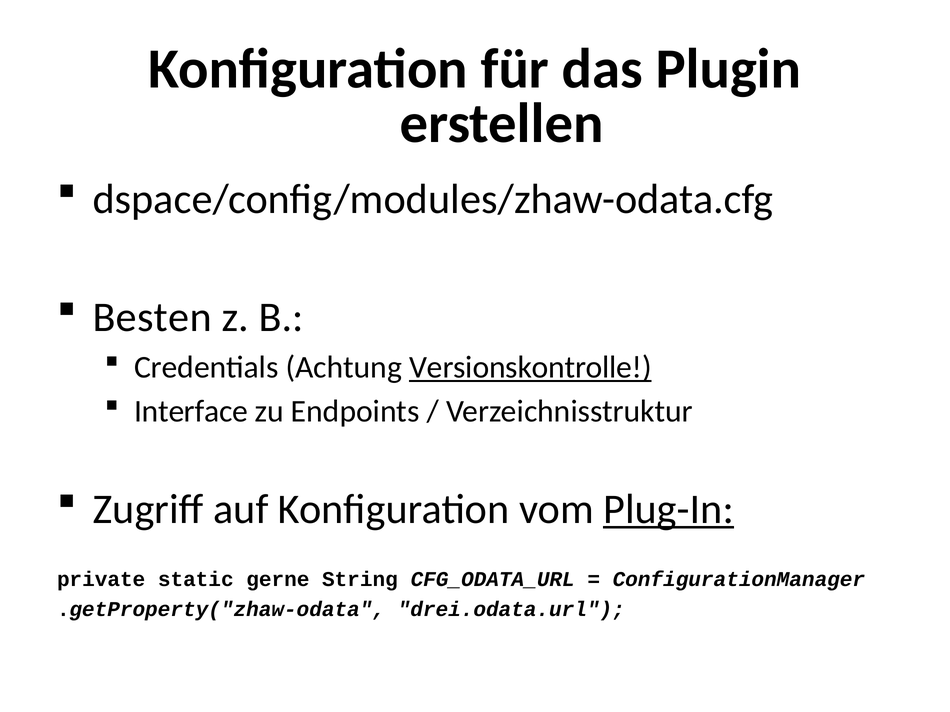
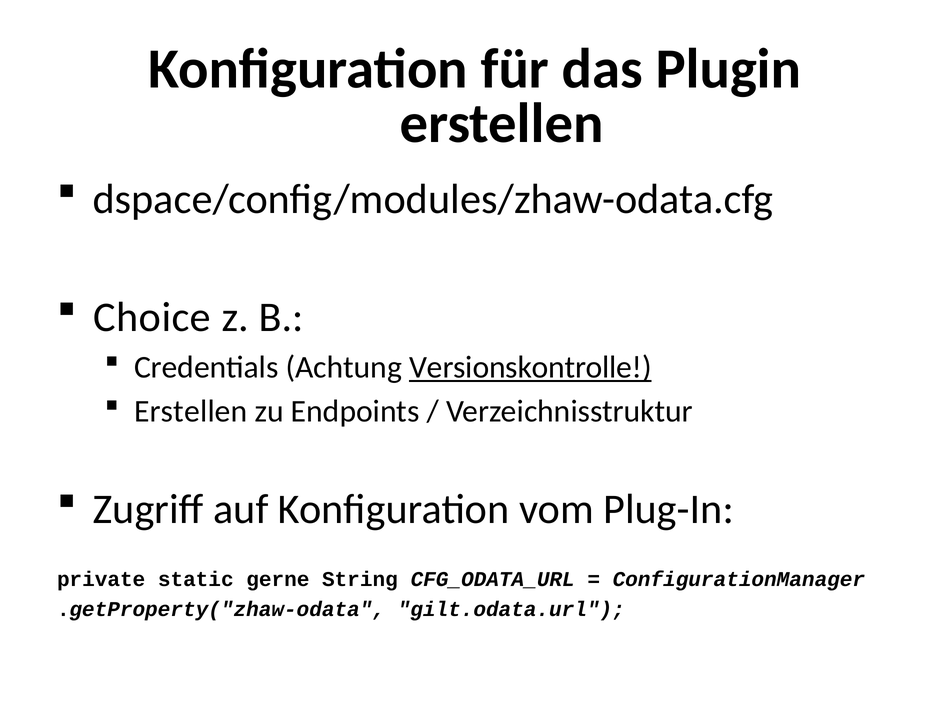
Besten: Besten -> Choice
Interface at (191, 412): Interface -> Erstellen
Plug-In underline: present -> none
drei.odata.url: drei.odata.url -> gilt.odata.url
